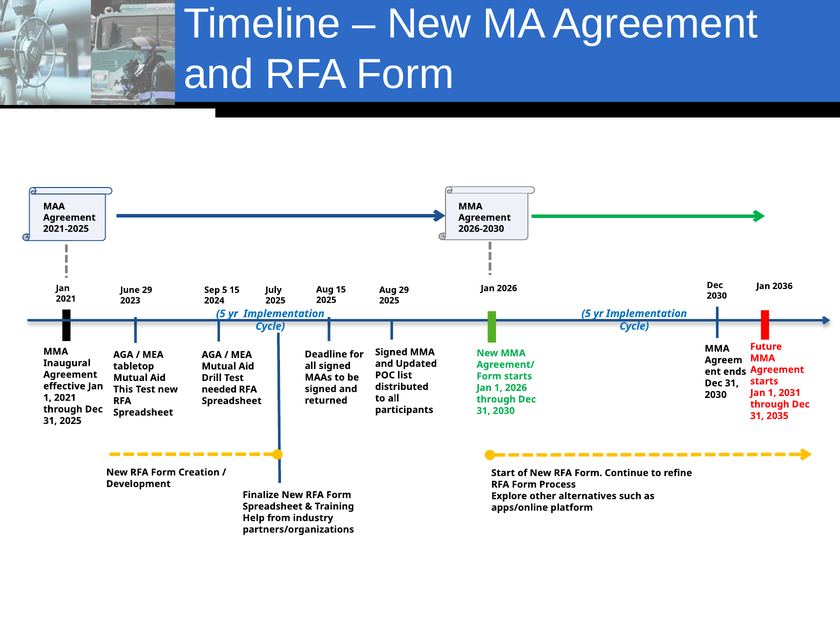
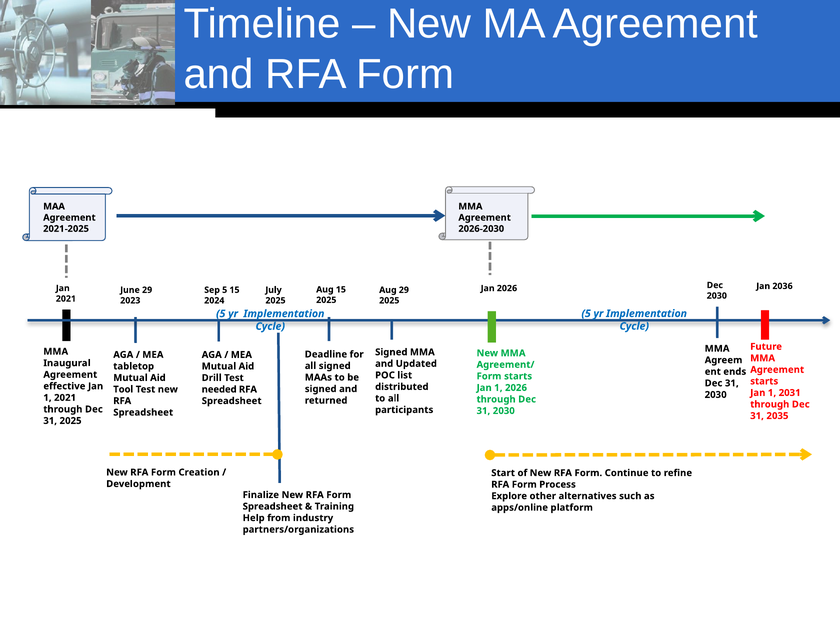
This: This -> Tool
